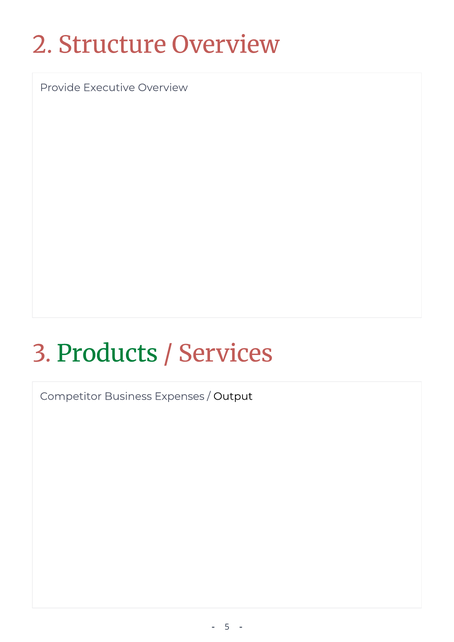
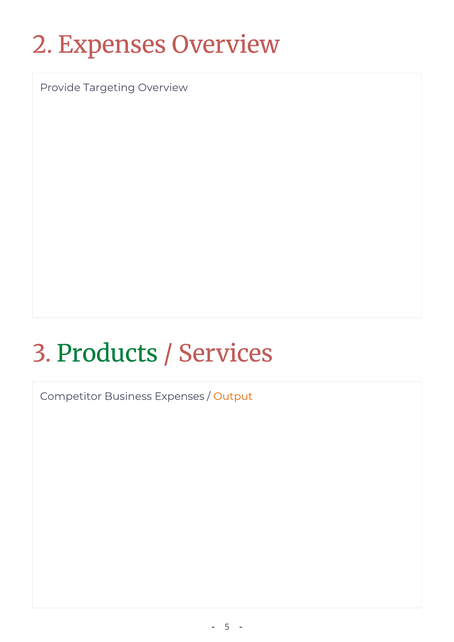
2 Structure: Structure -> Expenses
Executive: Executive -> Targeting
Output colour: black -> orange
